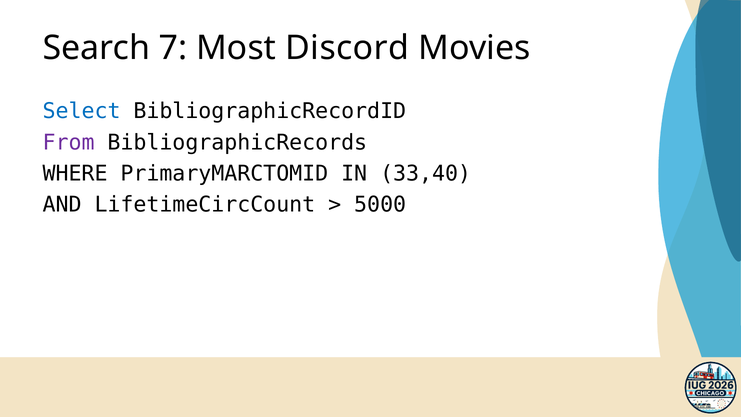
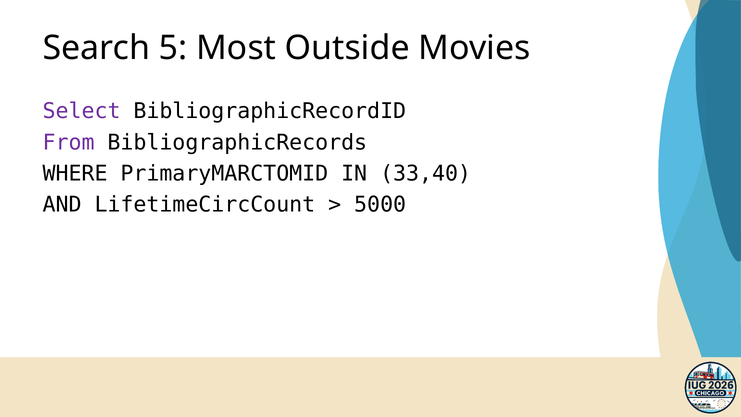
7: 7 -> 5
Discord: Discord -> Outside
Select colour: blue -> purple
